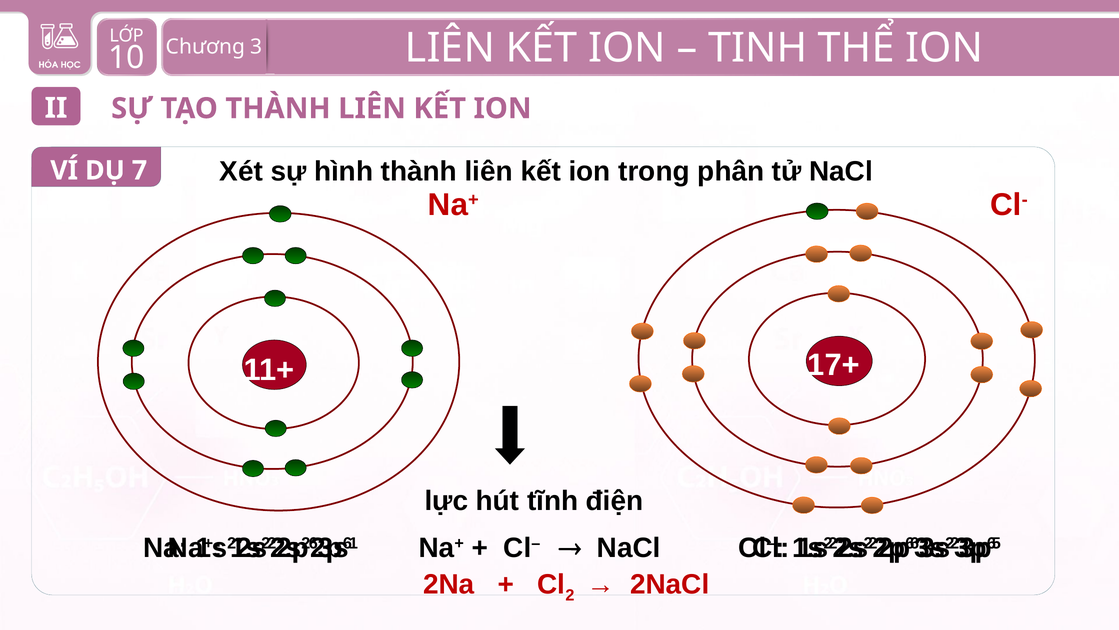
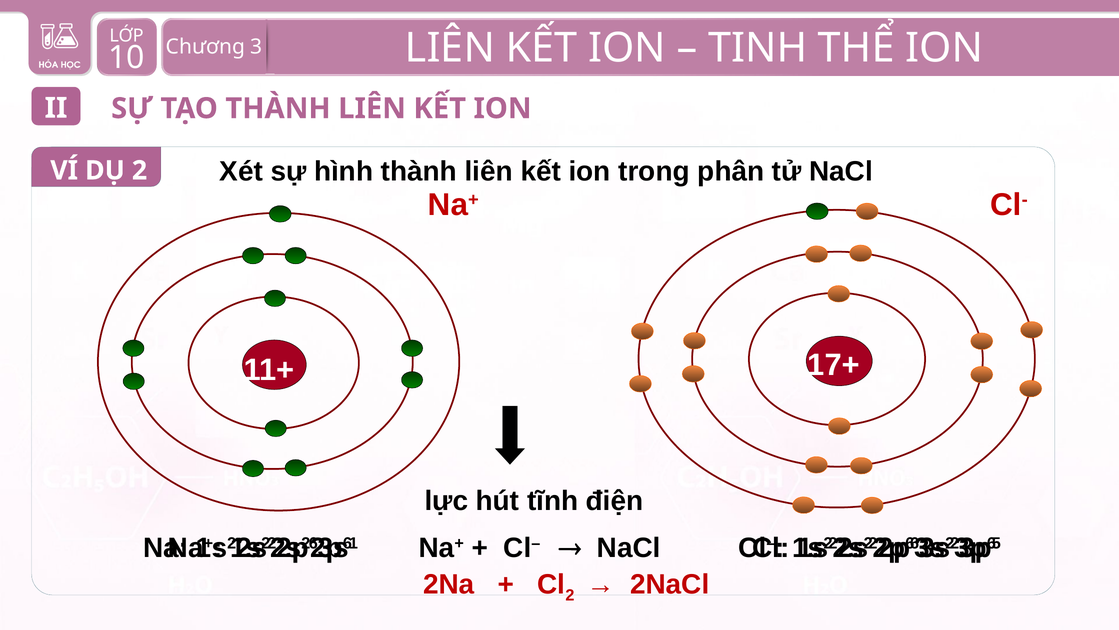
DỤ 7: 7 -> 2
